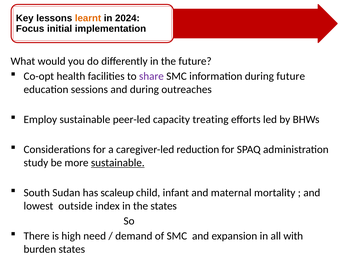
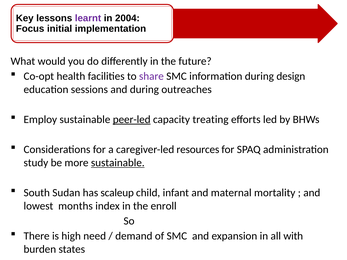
learnt colour: orange -> purple
2024: 2024 -> 2004
during future: future -> design
peer-led underline: none -> present
reduction: reduction -> resources
outside: outside -> months
the states: states -> enroll
